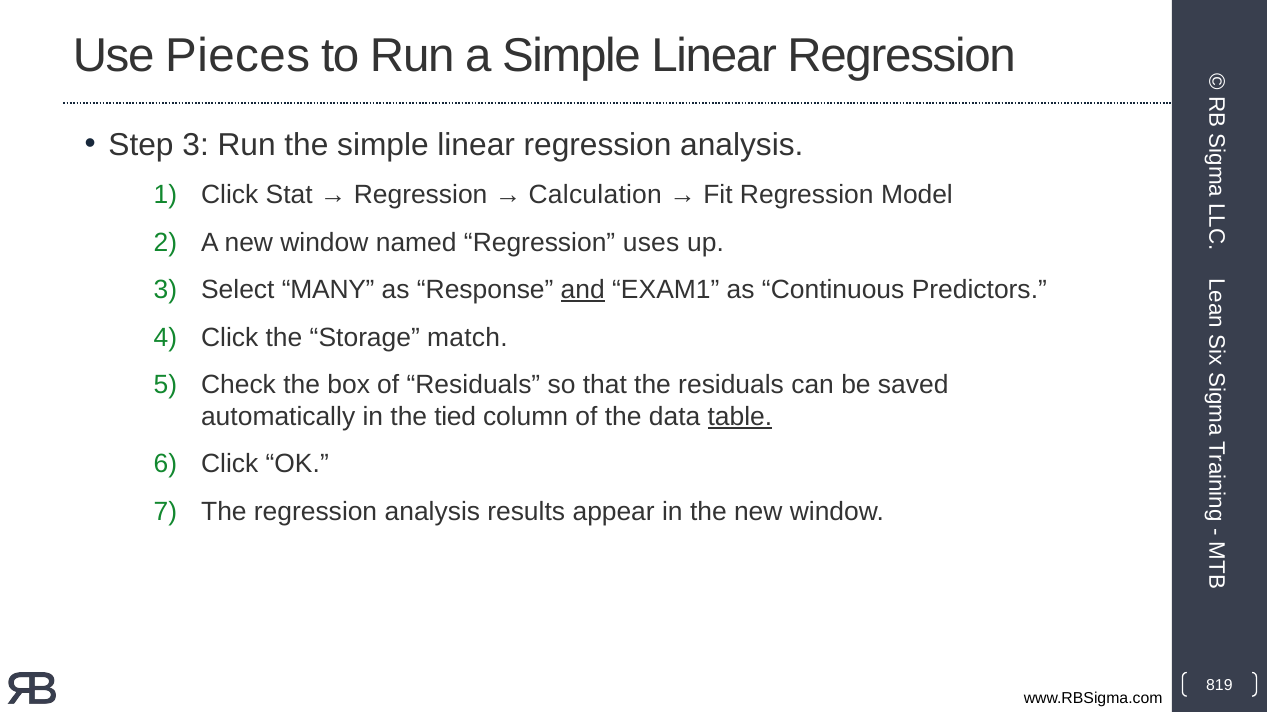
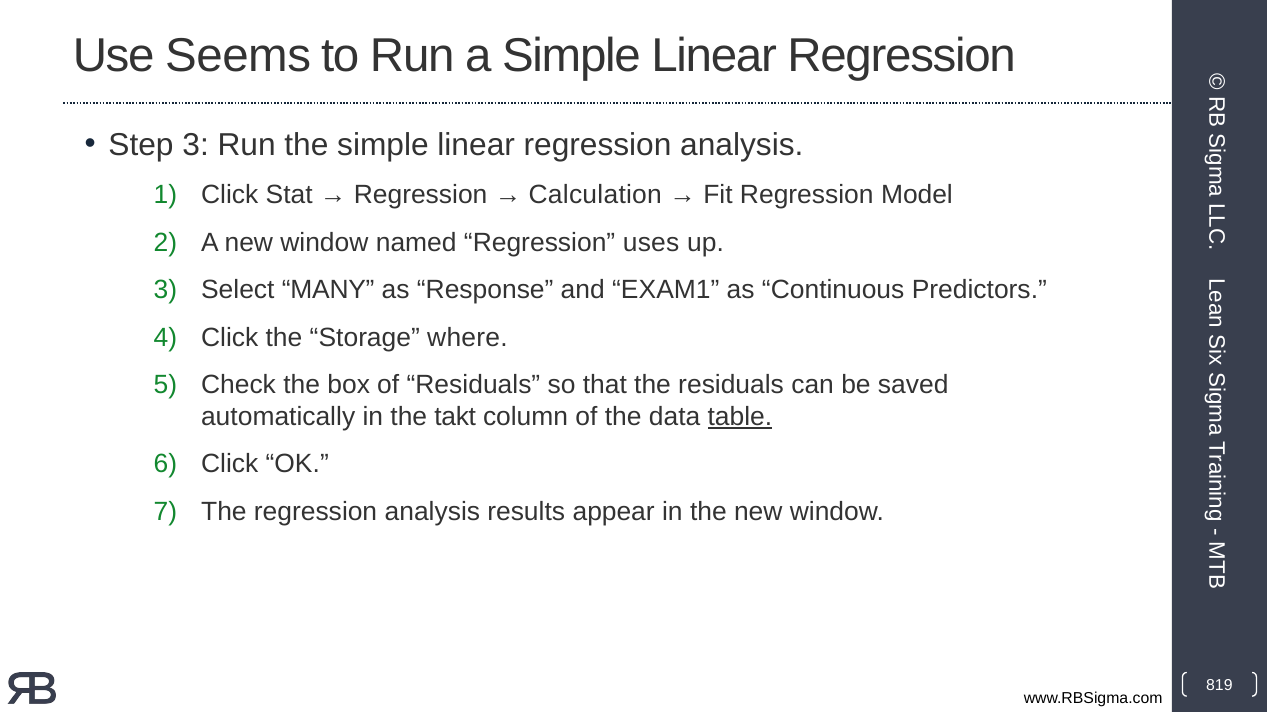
Pieces: Pieces -> Seems
and underline: present -> none
match: match -> where
tied: tied -> takt
